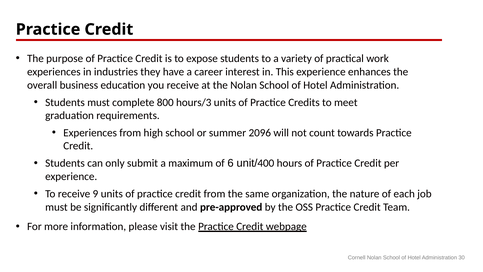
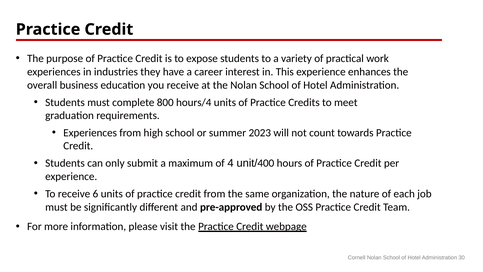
hours/3: hours/3 -> hours/4
2096: 2096 -> 2023
6: 6 -> 4
9: 9 -> 6
